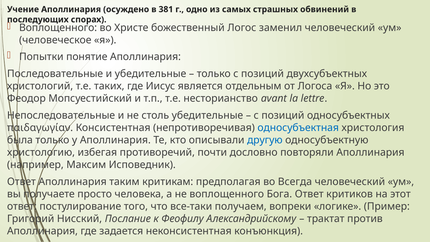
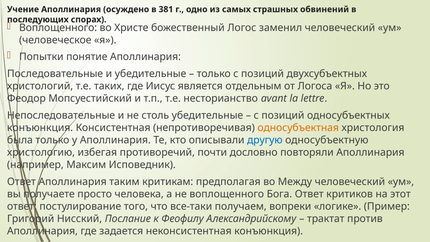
παιδαγωγίαν at (40, 128): παιδαγωγίαν -> конъюнкция
односубъектная colour: blue -> orange
Всегда: Всегда -> Между
